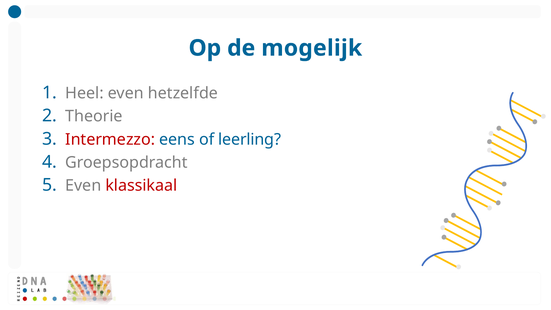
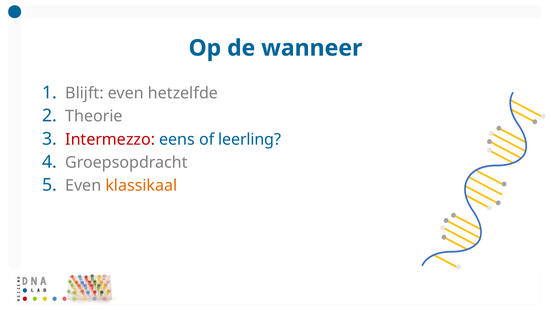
mogelijk: mogelijk -> wanneer
Heel: Heel -> Blijft
klassikaal colour: red -> orange
